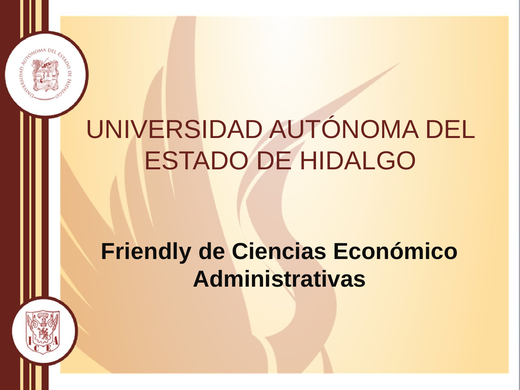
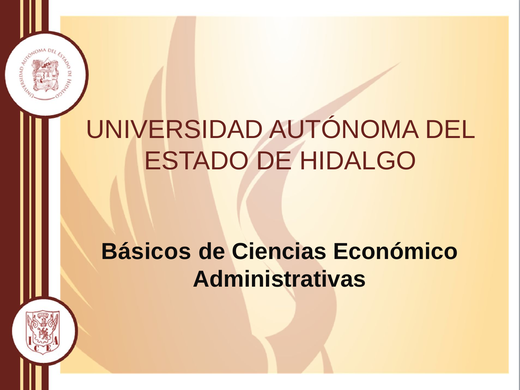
Friendly: Friendly -> Básicos
